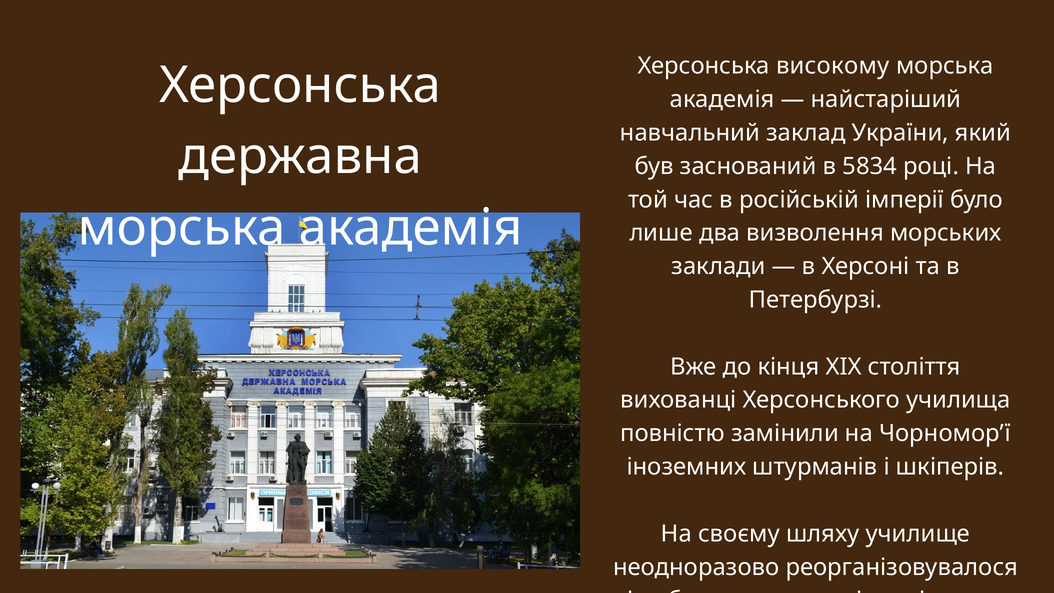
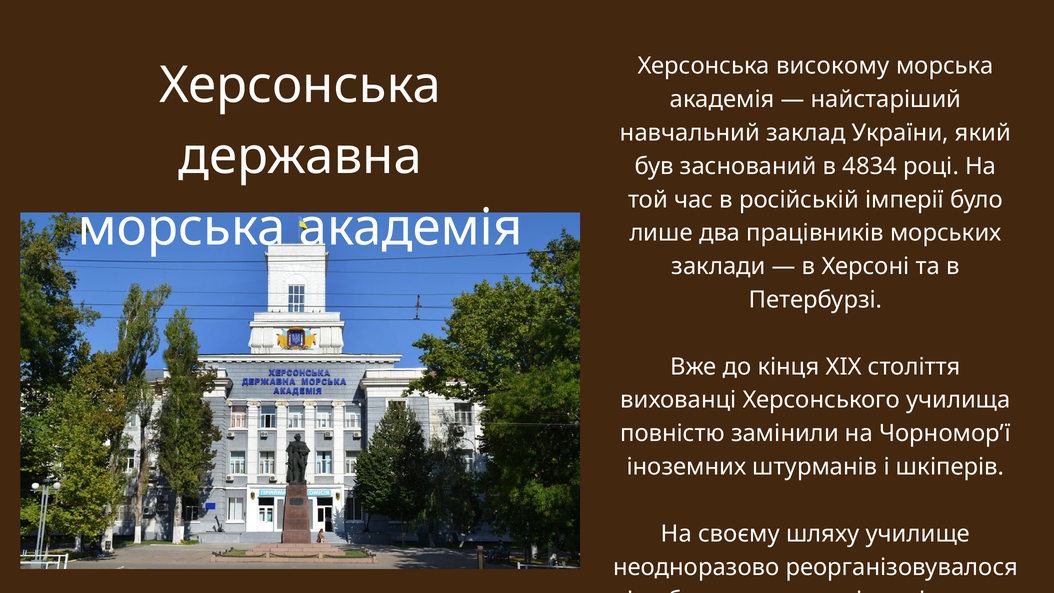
5834: 5834 -> 4834
визволення: визволення -> працівників
